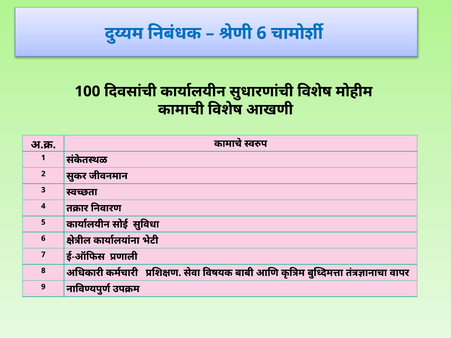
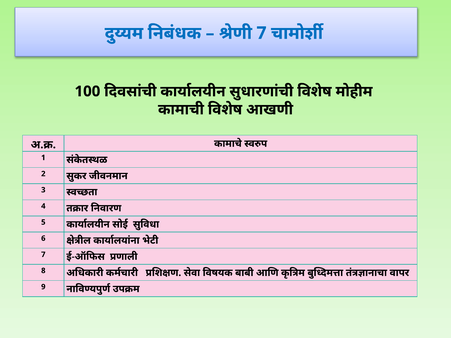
6 at (261, 33): 6 -> 7
